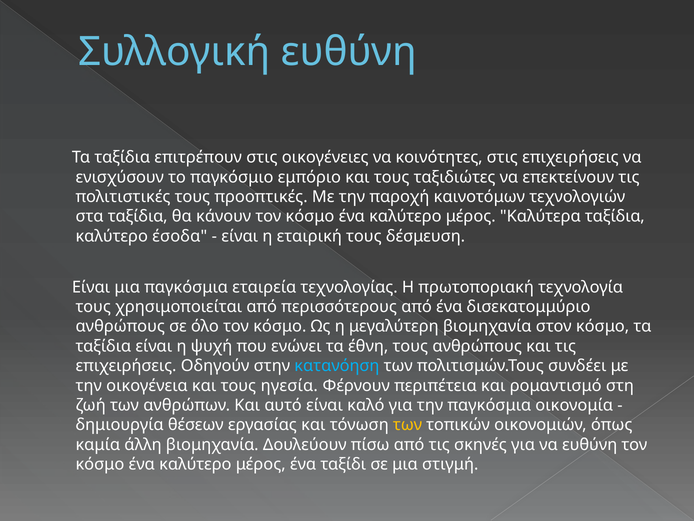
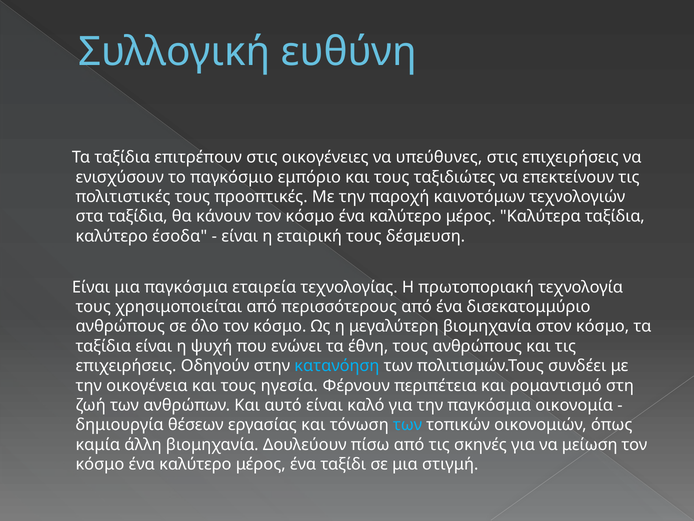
κοινότητες: κοινότητες -> υπεύθυνες
των at (408, 425) colour: yellow -> light blue
να ευθύνη: ευθύνη -> μείωση
